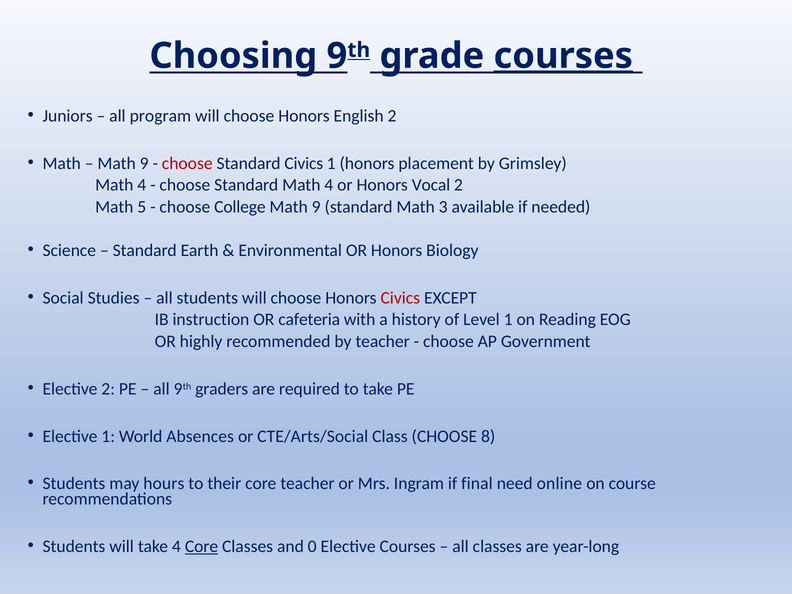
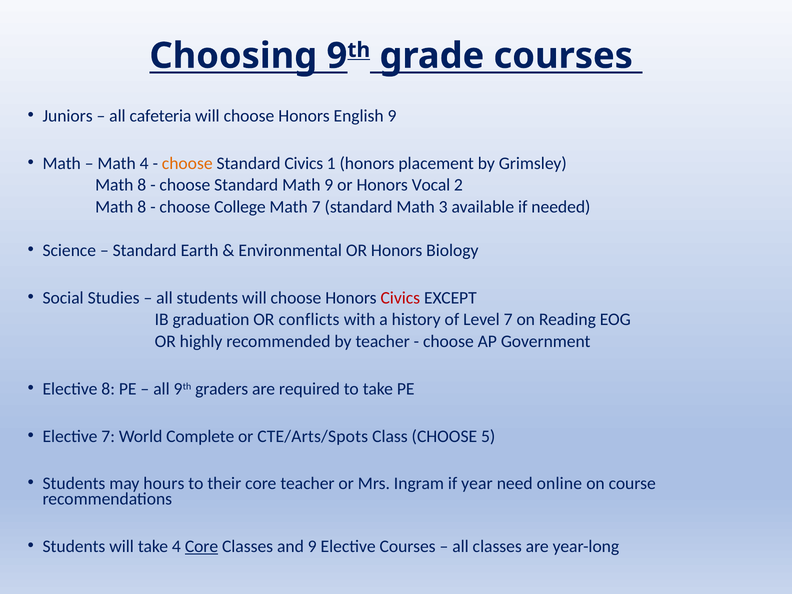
courses at (563, 56) underline: present -> none
program: program -> cafeteria
English 2: 2 -> 9
9 at (144, 163): 9 -> 4
choose at (187, 163) colour: red -> orange
4 at (142, 185): 4 -> 8
Standard Math 4: 4 -> 9
5 at (142, 207): 5 -> 8
9 at (316, 207): 9 -> 7
instruction: instruction -> graduation
cafeteria: cafeteria -> conflicts
Level 1: 1 -> 7
Elective 2: 2 -> 8
Elective 1: 1 -> 7
Absences: Absences -> Complete
CTE/Arts/Social: CTE/Arts/Social -> CTE/Arts/Spots
8: 8 -> 5
final: final -> year
and 0: 0 -> 9
